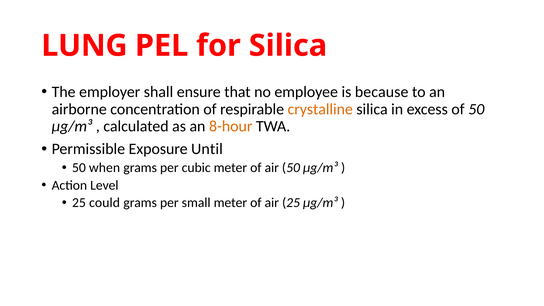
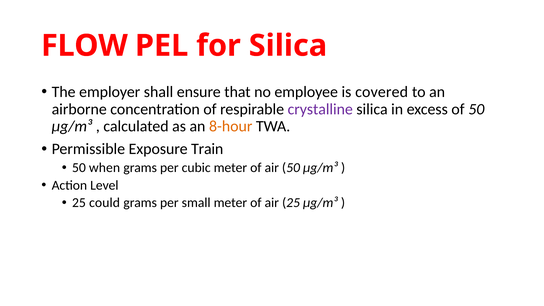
LUNG: LUNG -> FLOW
because: because -> covered
crystalline colour: orange -> purple
Until: Until -> Train
